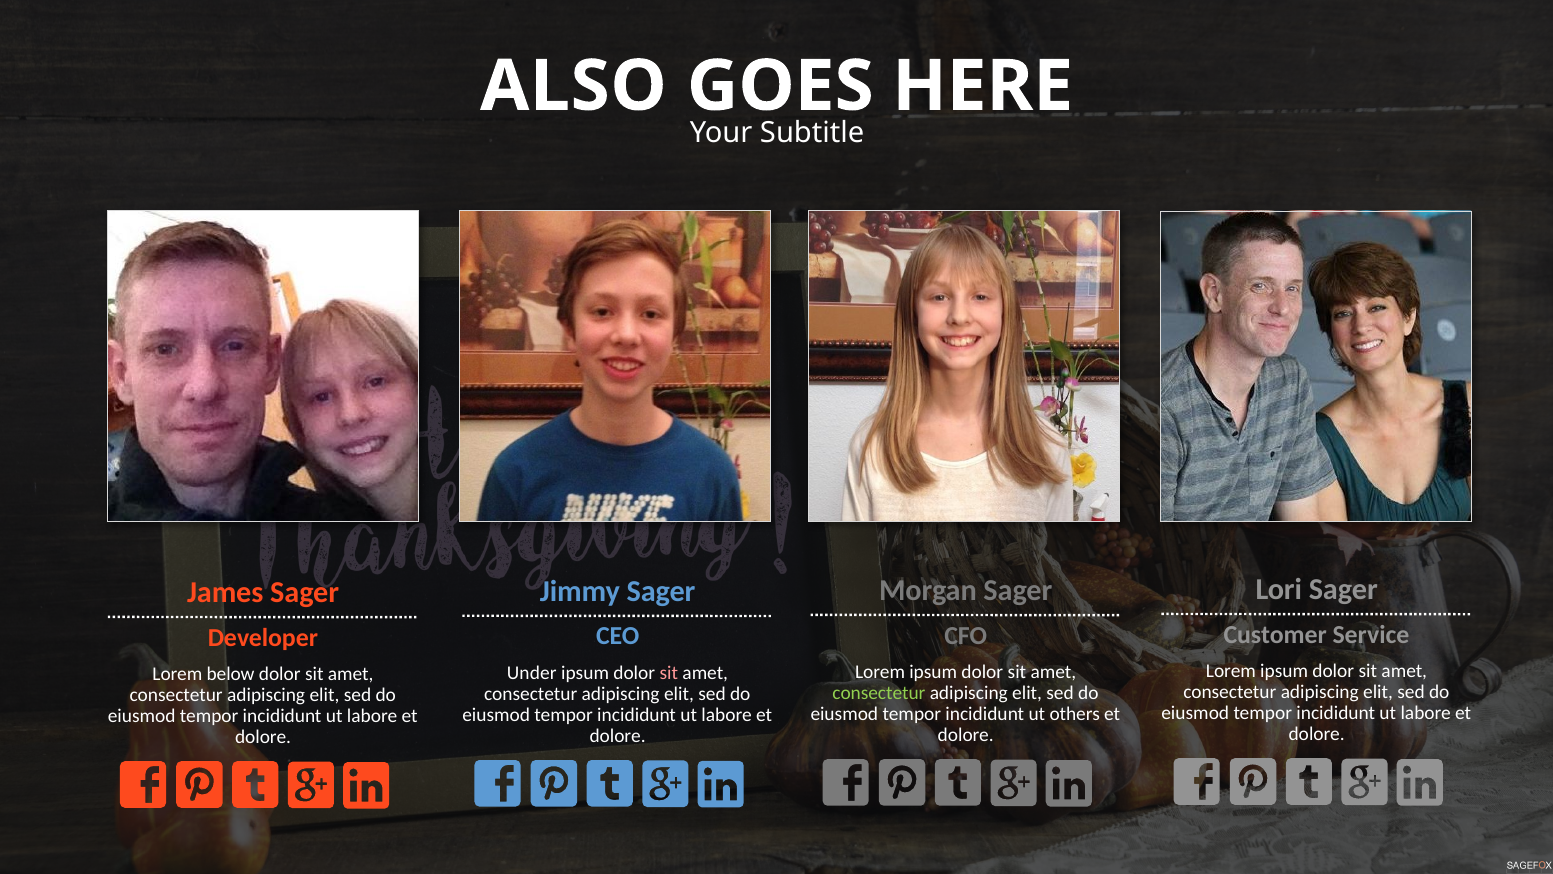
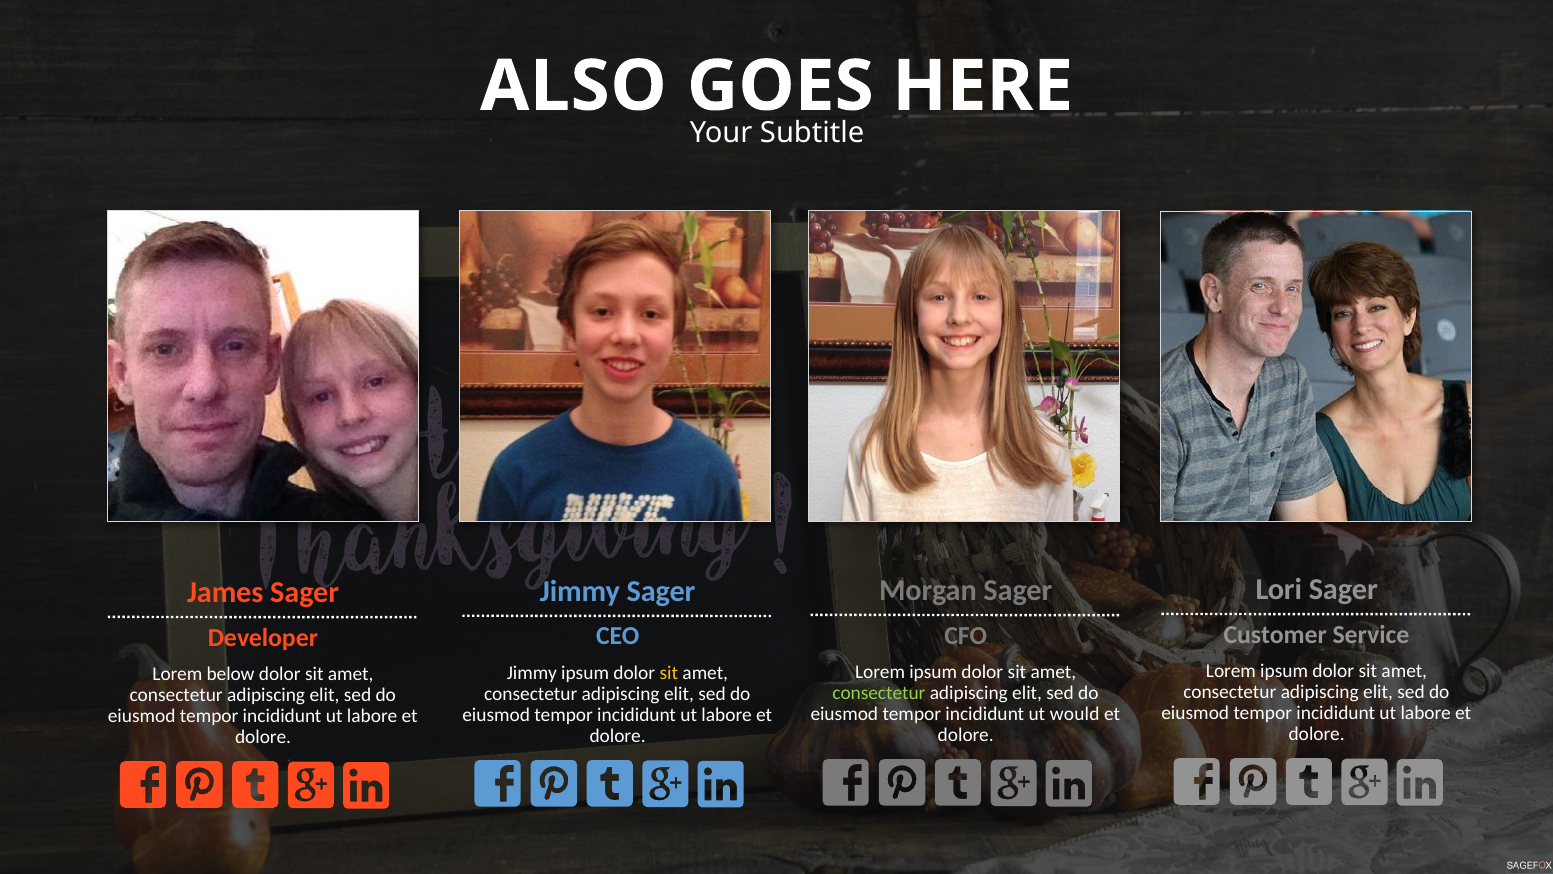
Under at (532, 673): Under -> Jimmy
sit at (669, 673) colour: pink -> yellow
others: others -> would
